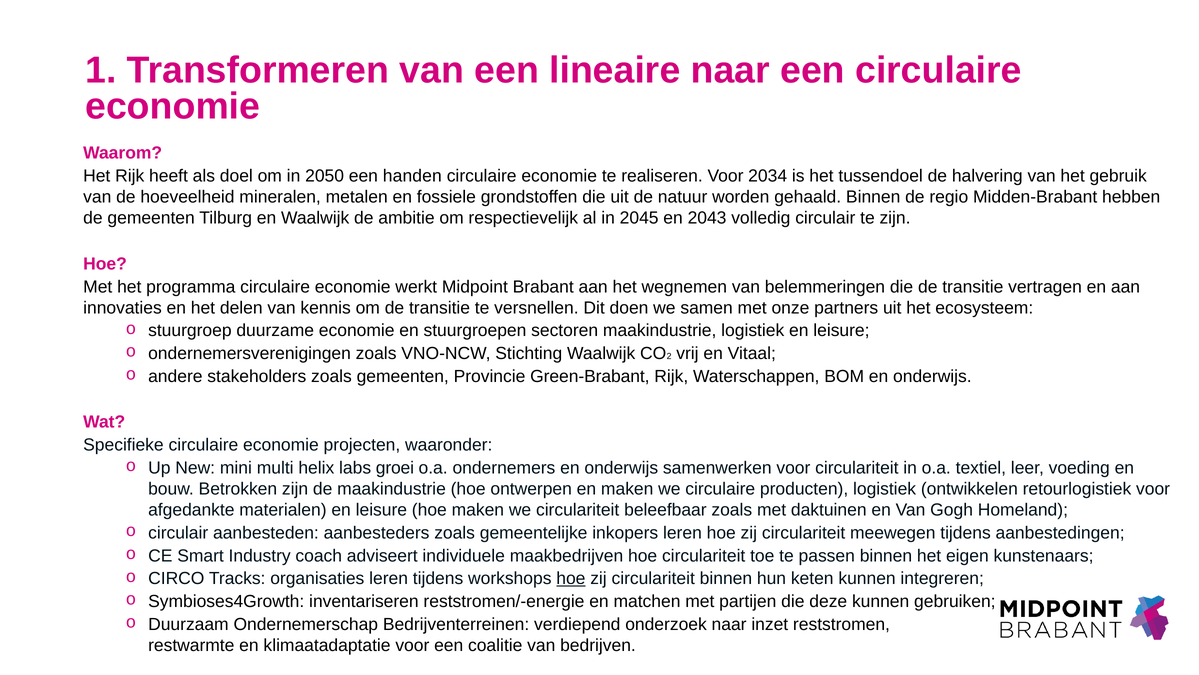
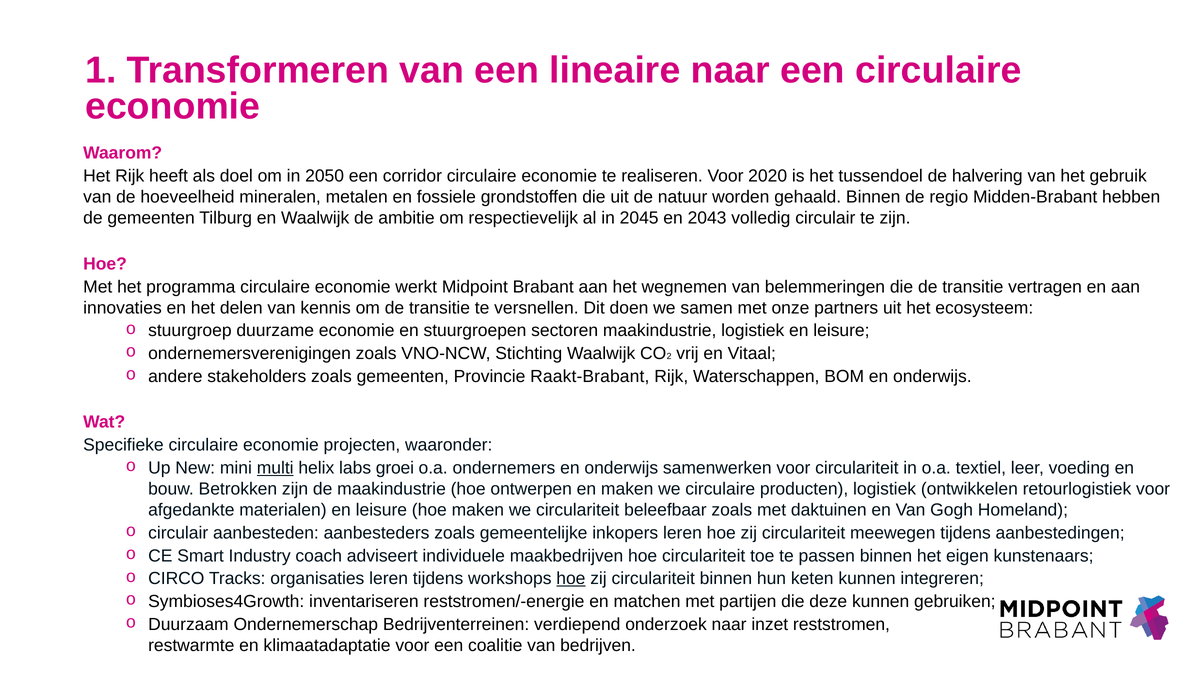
handen: handen -> corridor
2034: 2034 -> 2020
Green-Brabant: Green-Brabant -> Raakt-Brabant
multi underline: none -> present
